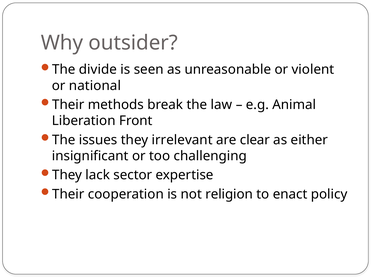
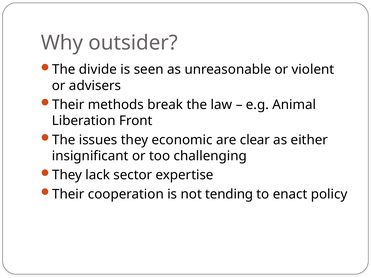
national: national -> advisers
irrelevant: irrelevant -> economic
religion: religion -> tending
